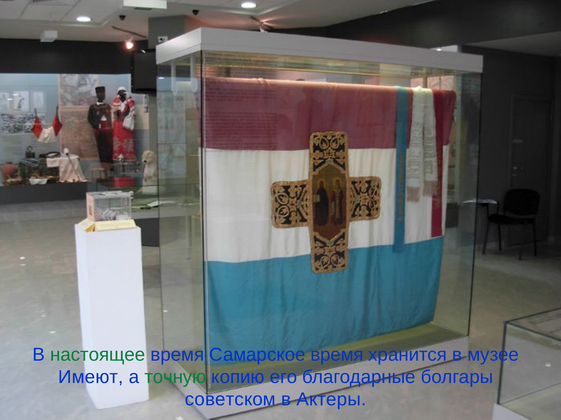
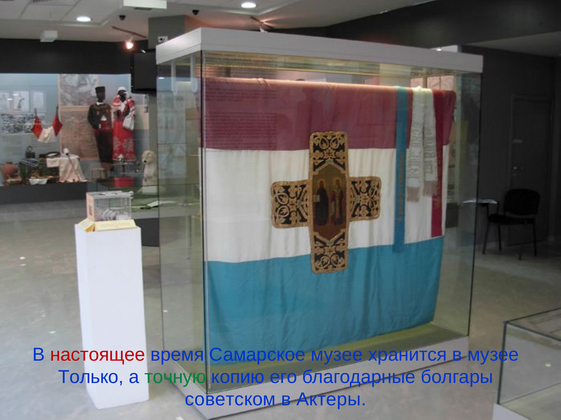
настоящее colour: green -> red
Самарское время: время -> музее
Имеют: Имеют -> Только
